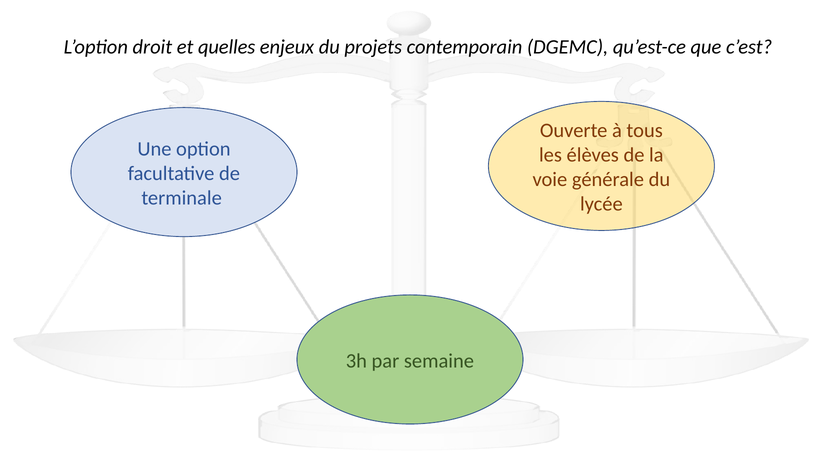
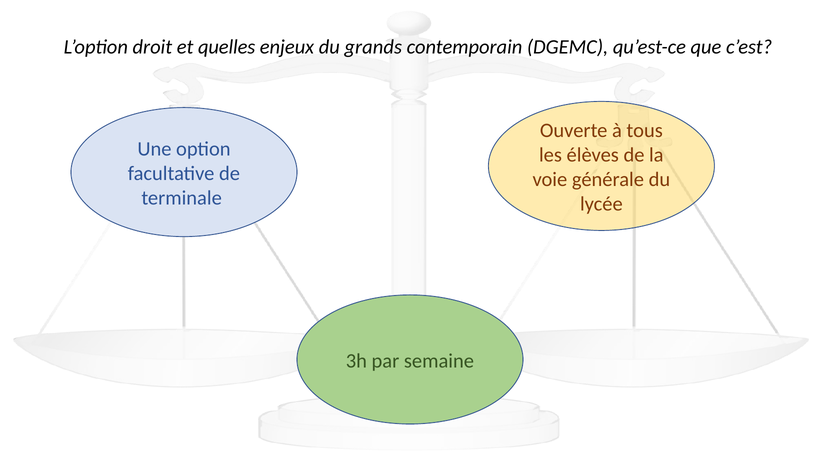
projets: projets -> grands
